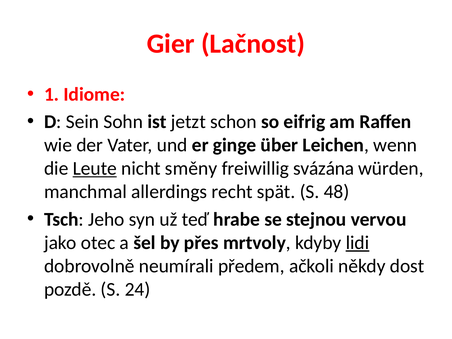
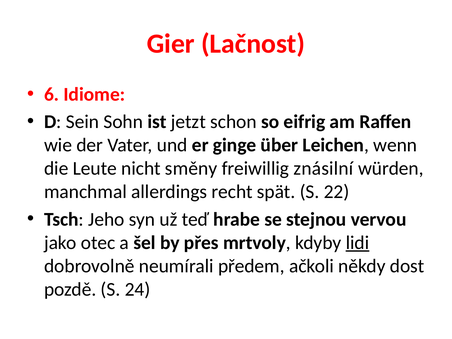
1: 1 -> 6
Leute underline: present -> none
svázána: svázána -> znásilní
48: 48 -> 22
